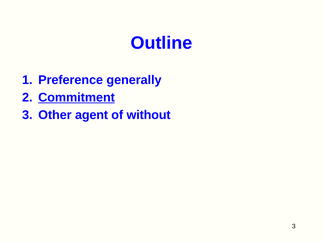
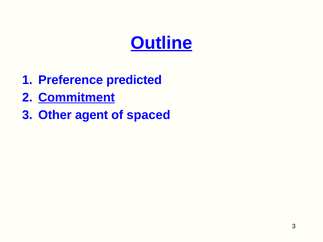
Outline underline: none -> present
generally: generally -> predicted
without: without -> spaced
